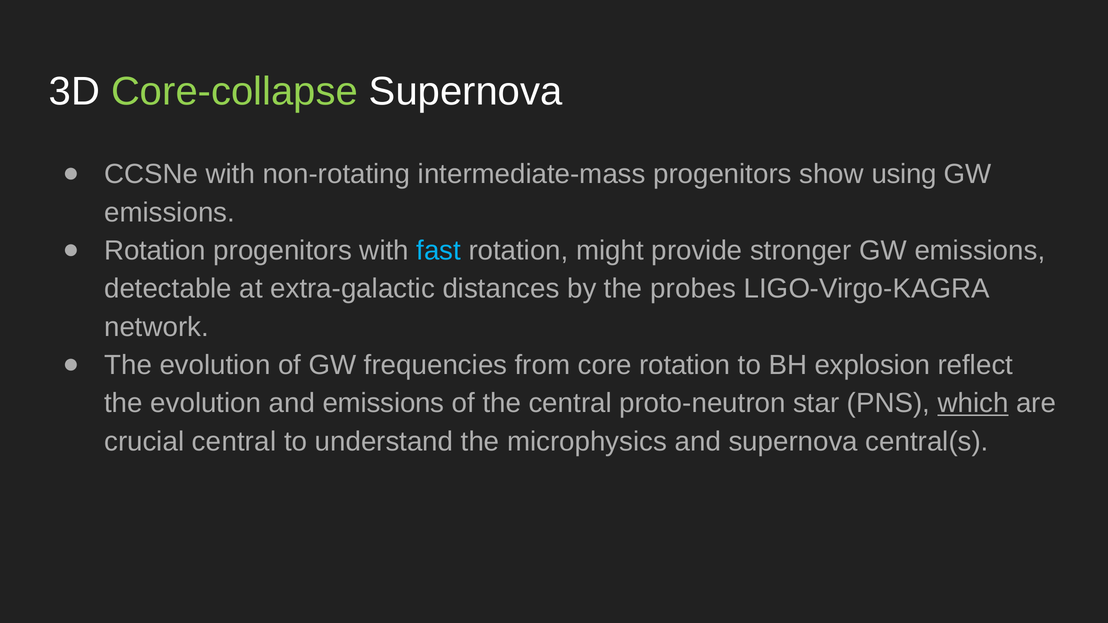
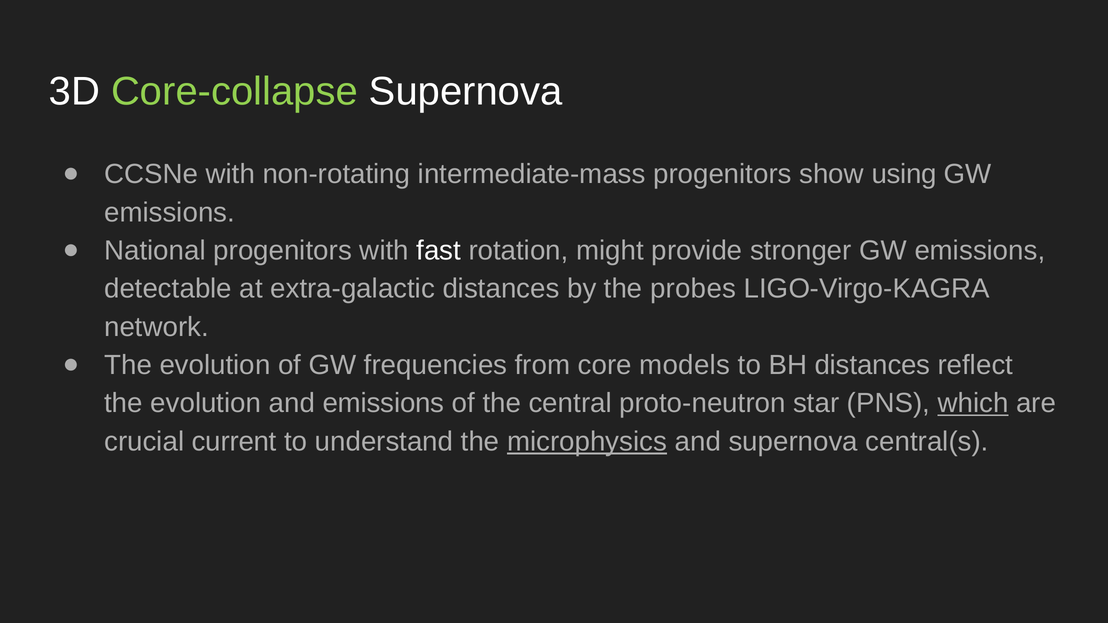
Rotation at (155, 251): Rotation -> National
fast colour: light blue -> white
core rotation: rotation -> models
BH explosion: explosion -> distances
crucial central: central -> current
microphysics underline: none -> present
